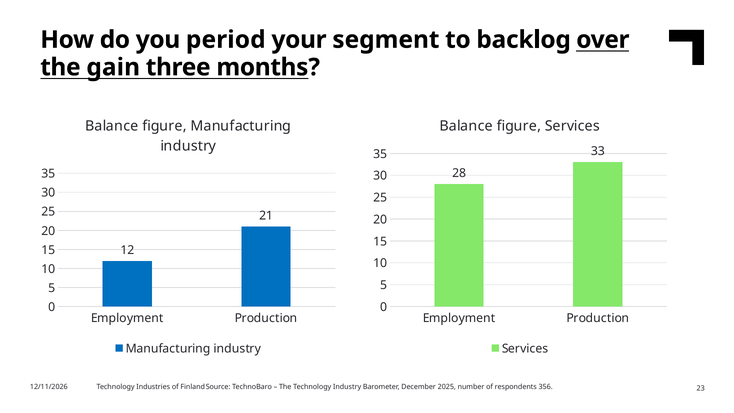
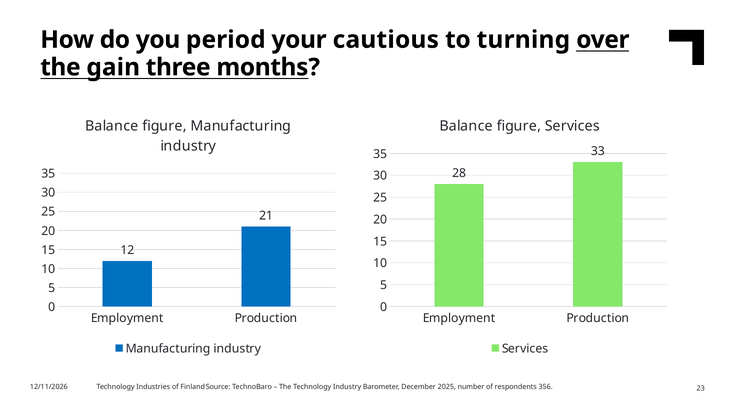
segment: segment -> cautious
backlog: backlog -> turning
